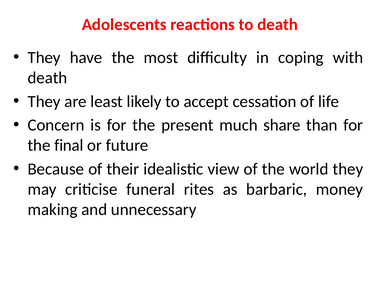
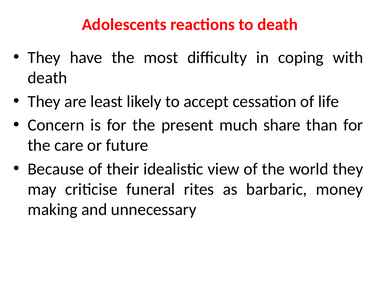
final: final -> care
